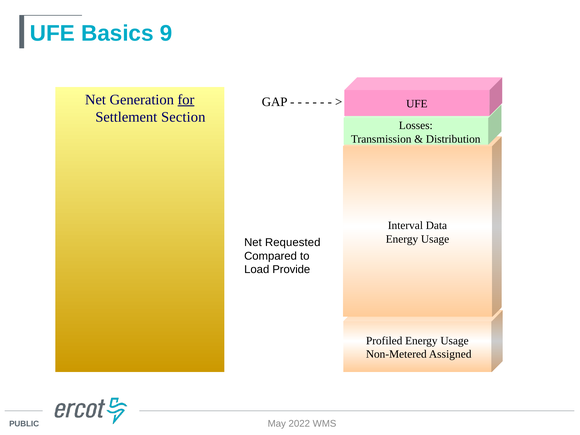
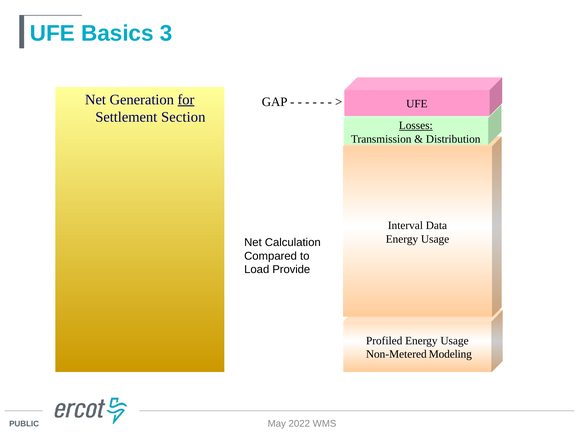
9: 9 -> 3
Losses underline: none -> present
Requested: Requested -> Calculation
Assigned: Assigned -> Modeling
